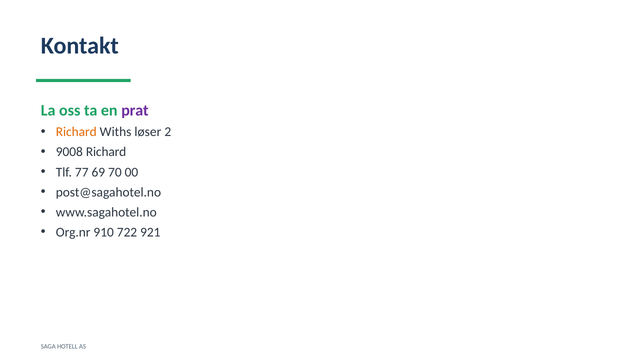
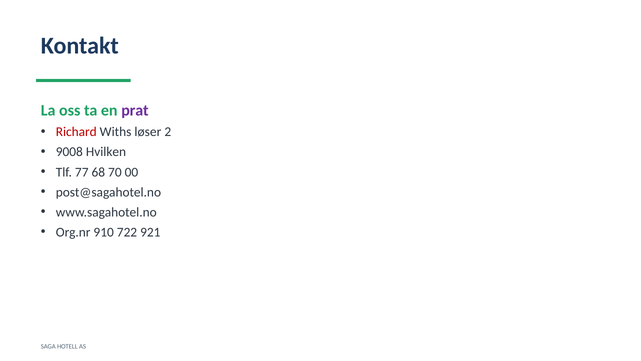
Richard at (76, 132) colour: orange -> red
9008 Richard: Richard -> Hvilken
69: 69 -> 68
